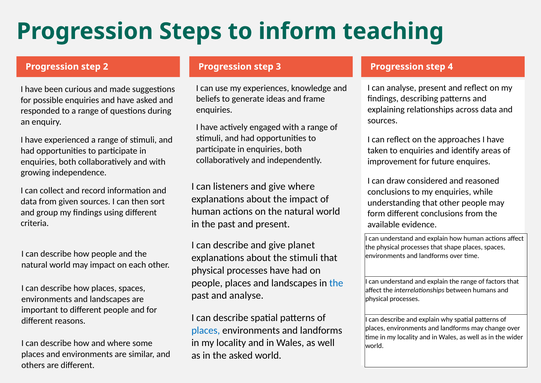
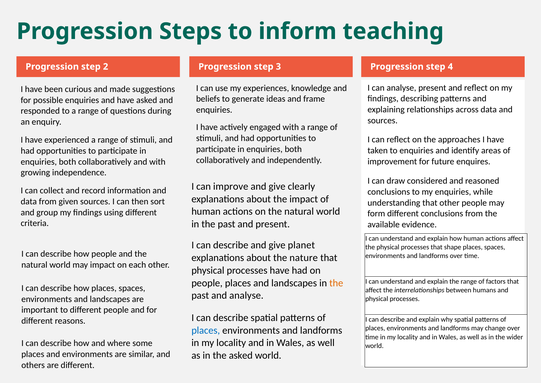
listeners: listeners -> improve
give where: where -> clearly
the stimuli: stimuli -> nature
the at (336, 283) colour: blue -> orange
